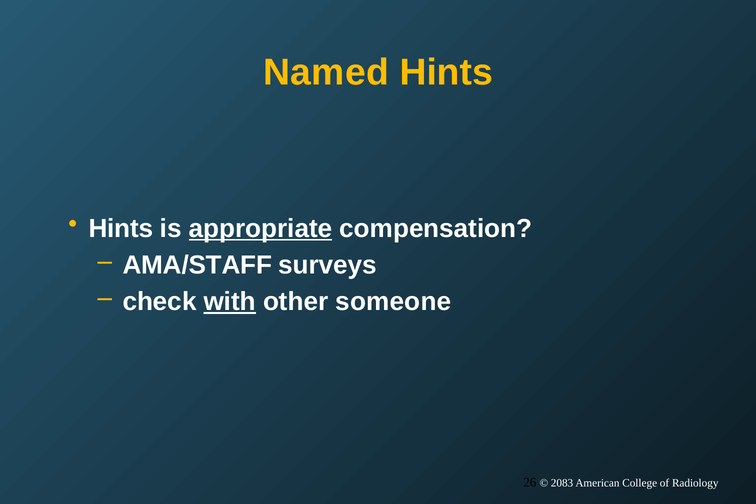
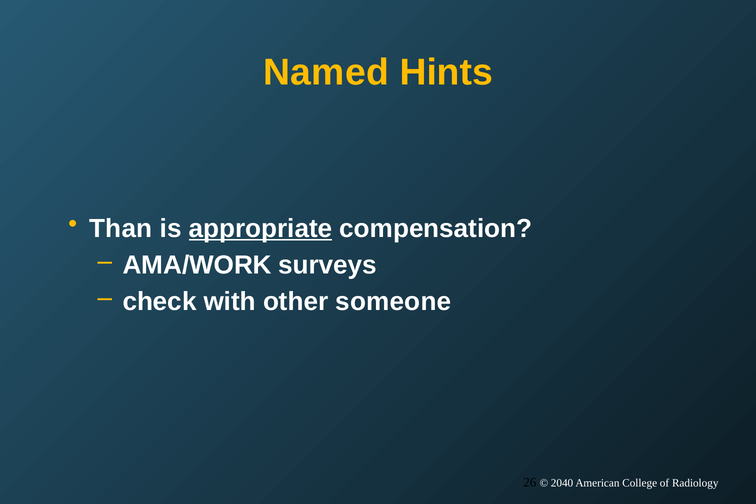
Hints at (121, 229): Hints -> Than
AMA/STAFF: AMA/STAFF -> AMA/WORK
with underline: present -> none
2083: 2083 -> 2040
